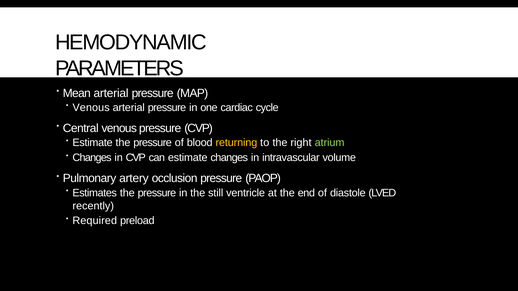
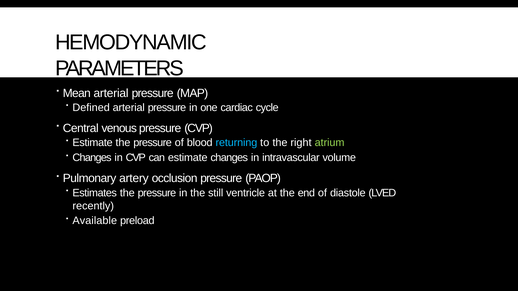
Venous at (91, 108): Venous -> Defined
returning colour: yellow -> light blue
Required: Required -> Available
